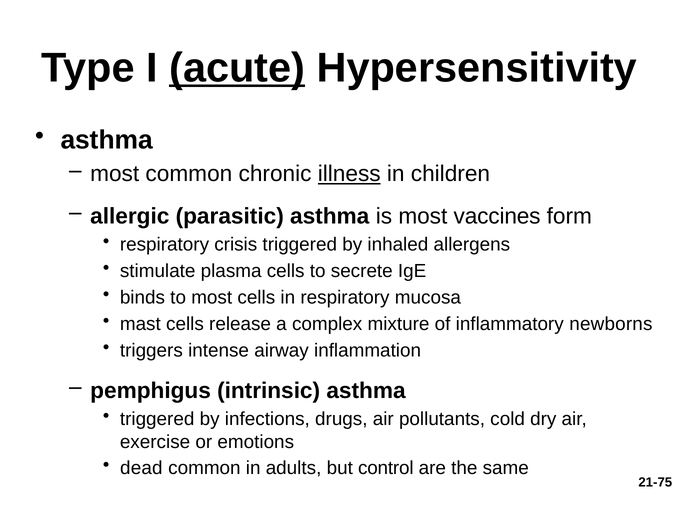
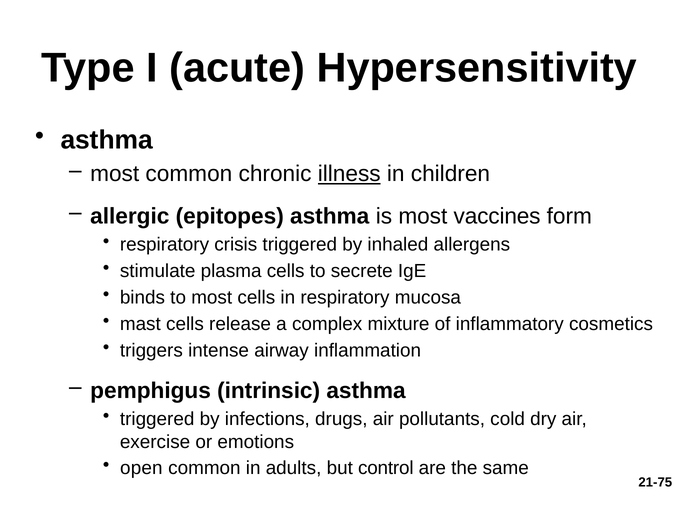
acute underline: present -> none
parasitic: parasitic -> epitopes
newborns: newborns -> cosmetics
dead: dead -> open
